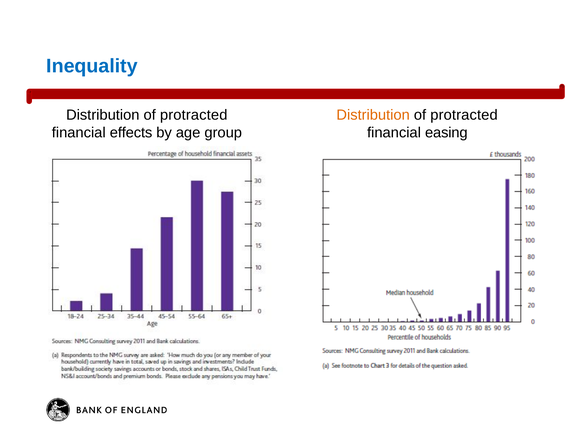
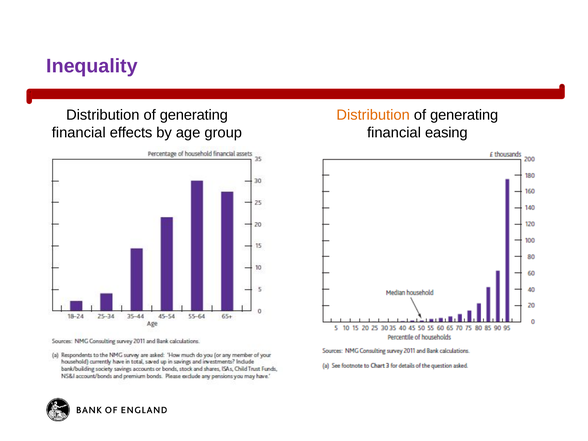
Inequality colour: blue -> purple
protracted at (194, 115): protracted -> generating
protracted at (464, 115): protracted -> generating
